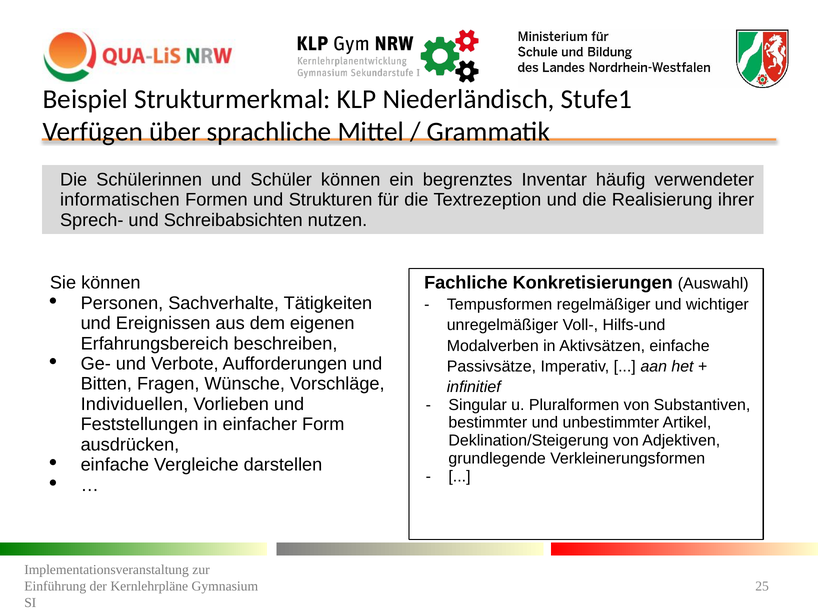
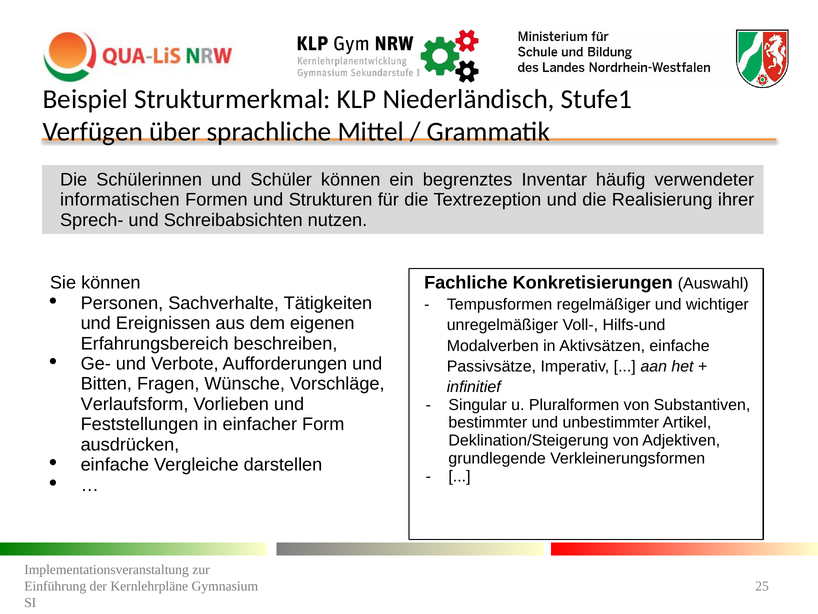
Individuellen: Individuellen -> Verlaufsform
